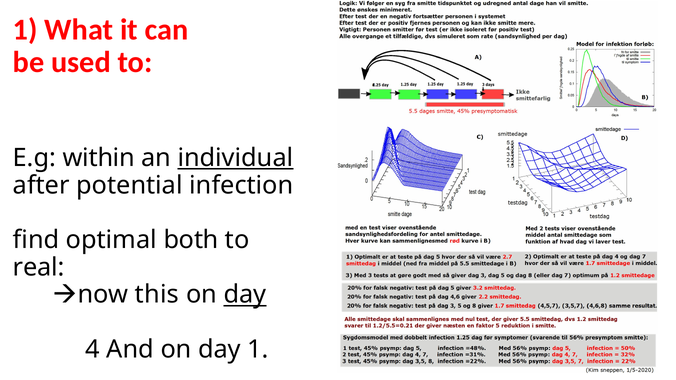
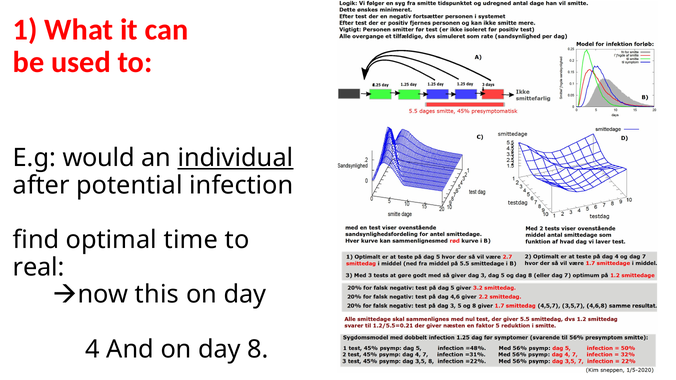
within: within -> would
both: both -> time
day at (245, 295) underline: present -> none
day 1: 1 -> 8
